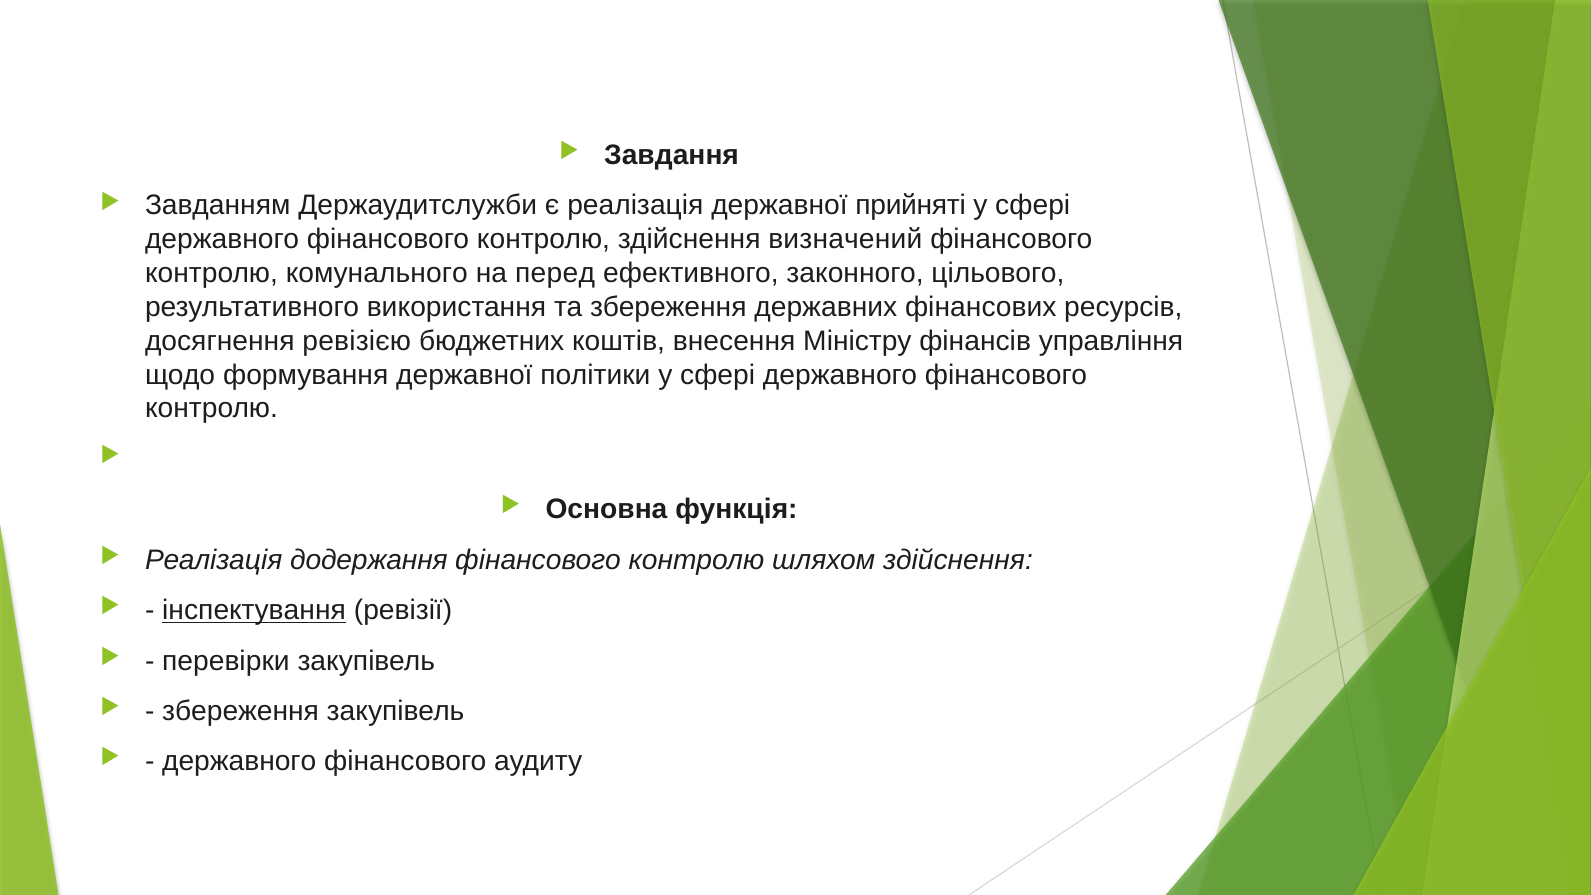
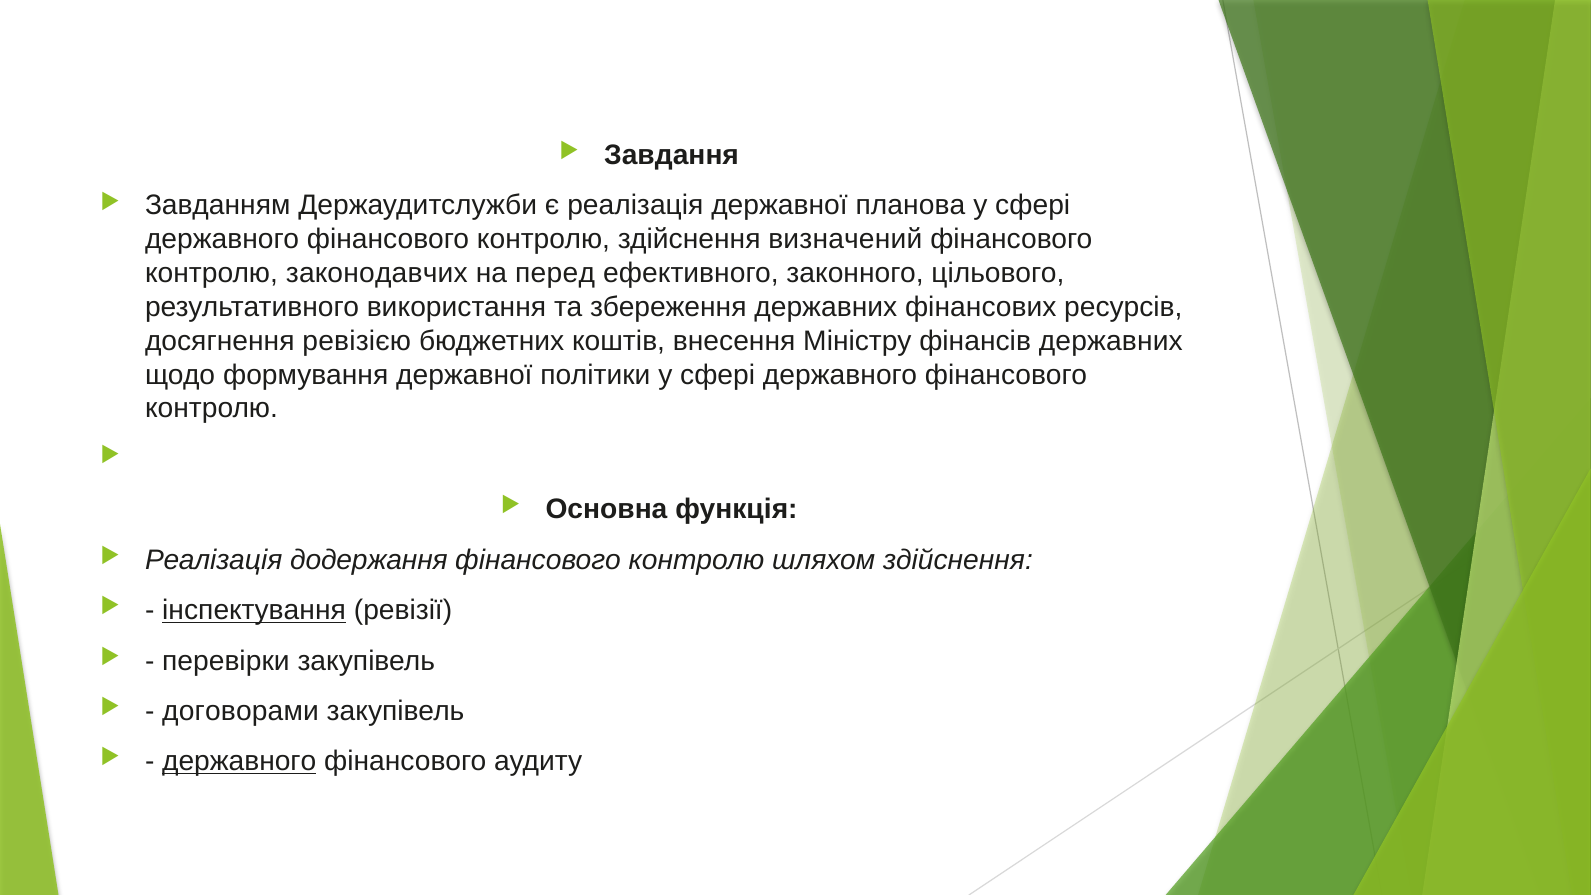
прийняті: прийняті -> планова
комунального: комунального -> законодавчих
фінансів управління: управління -> державних
збереження at (241, 711): збереження -> договорами
державного at (239, 761) underline: none -> present
